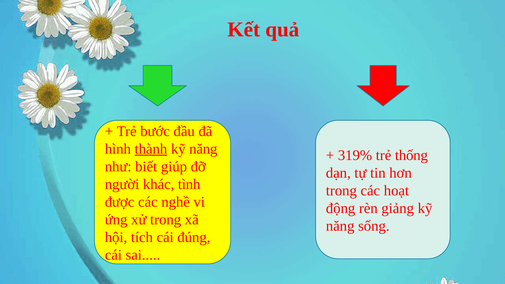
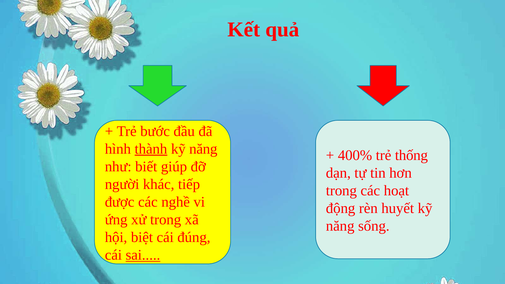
319%: 319% -> 400%
tình: tình -> tiếp
giảng: giảng -> huyết
tích: tích -> biệt
sai underline: none -> present
